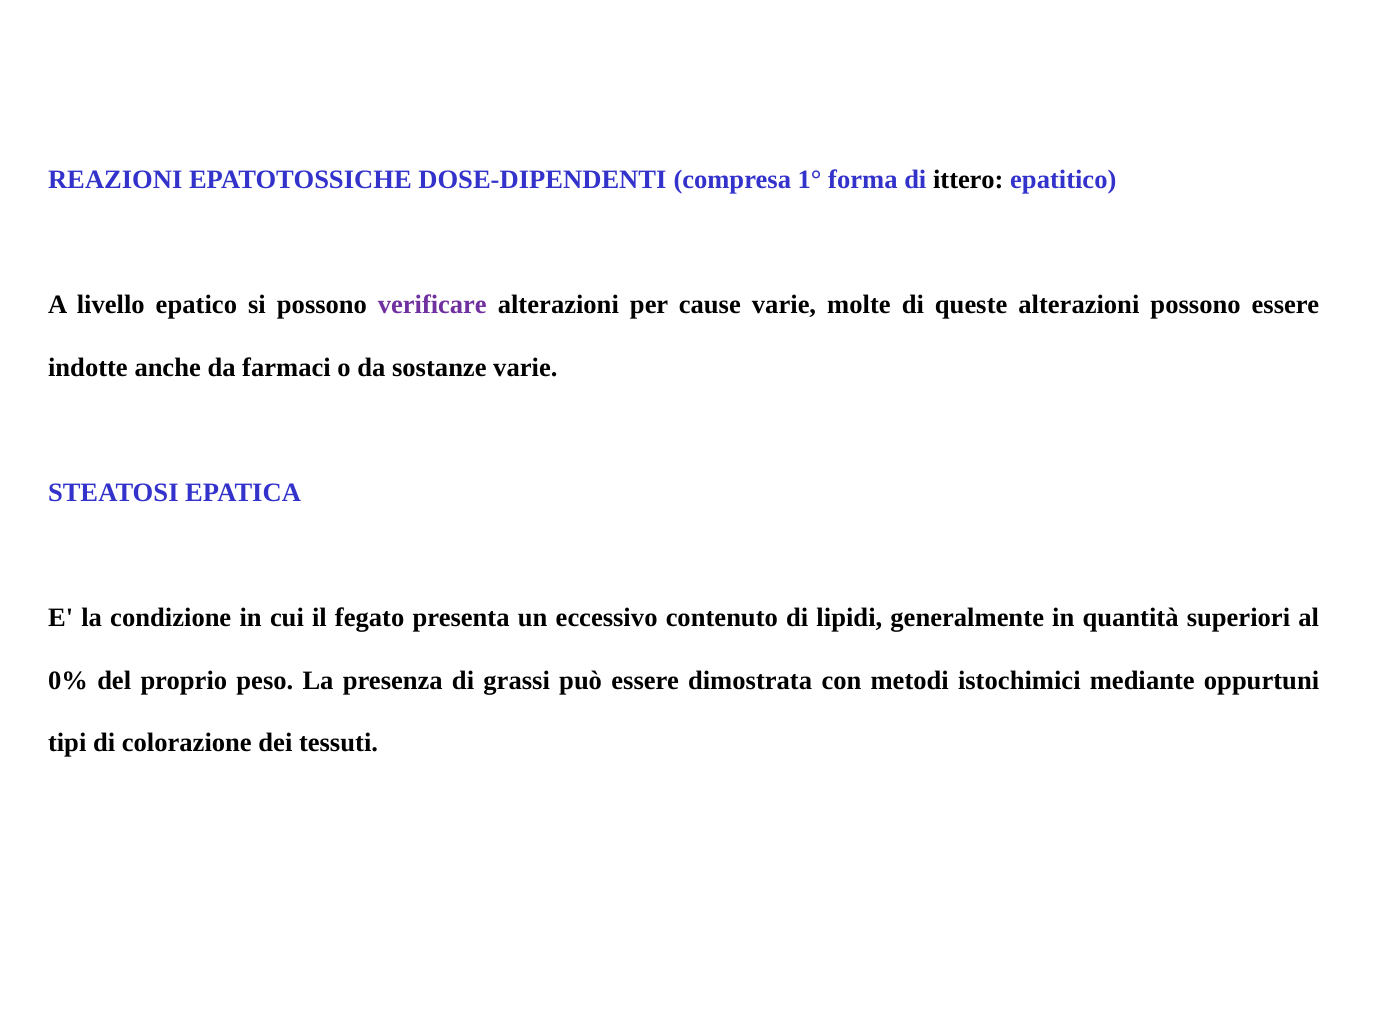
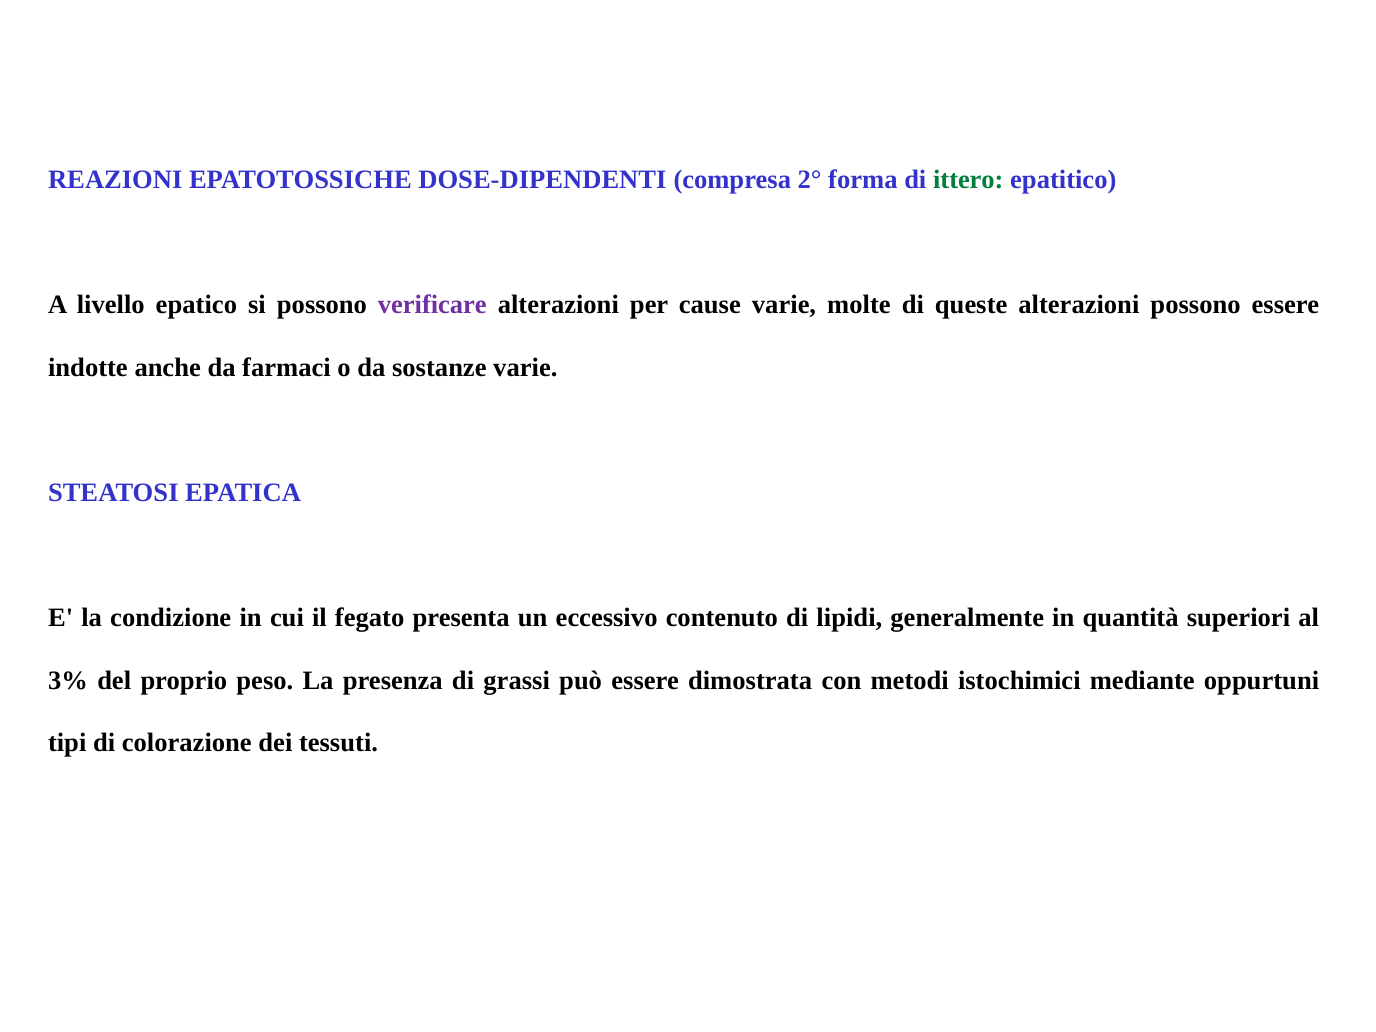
1°: 1° -> 2°
ittero colour: black -> green
0%: 0% -> 3%
